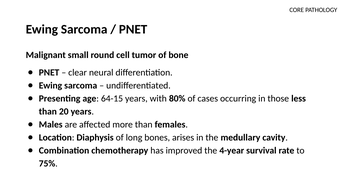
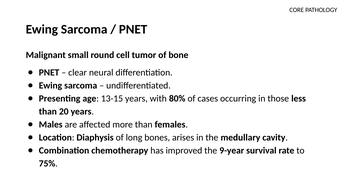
64-15: 64-15 -> 13-15
4-year: 4-year -> 9-year
